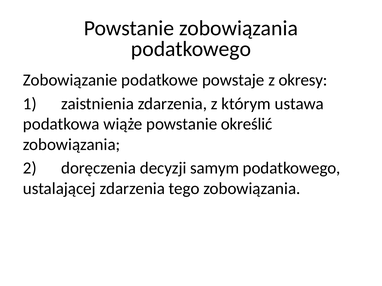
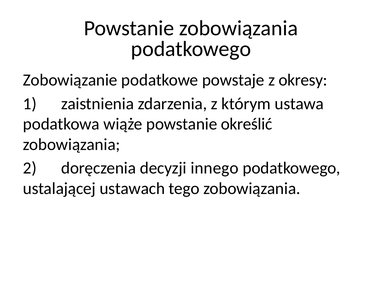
samym: samym -> innego
ustalającej zdarzenia: zdarzenia -> ustawach
